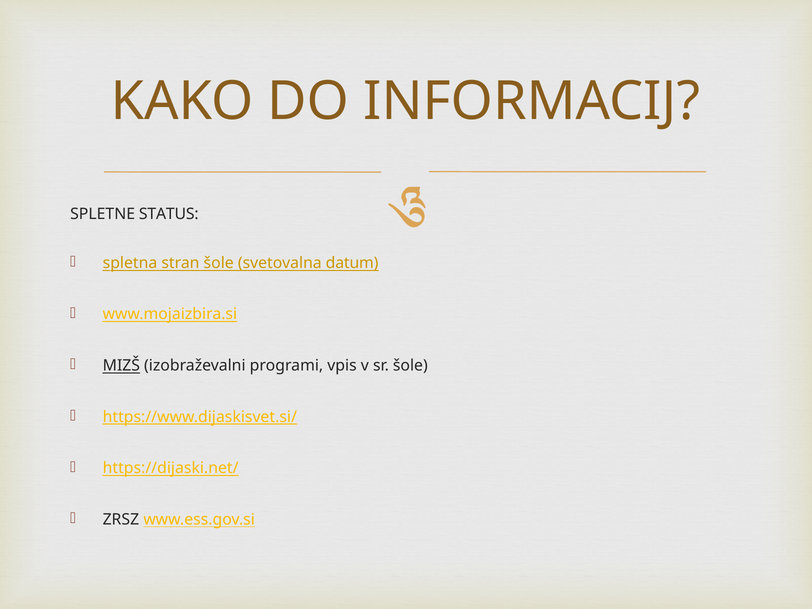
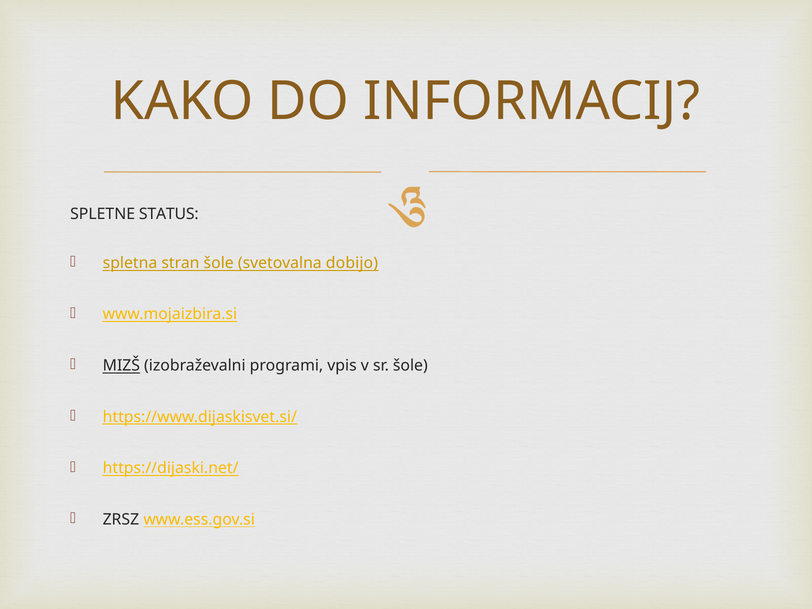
datum: datum -> dobijo
